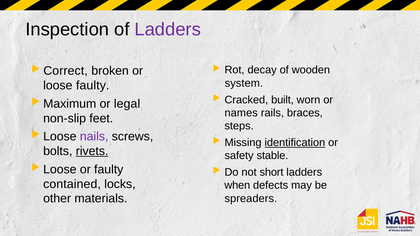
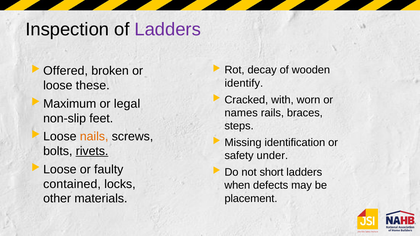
Correct: Correct -> Offered
system: system -> identify
loose faulty: faulty -> these
built: built -> with
nails colour: purple -> orange
identification underline: present -> none
stable: stable -> under
spreaders: spreaders -> placement
